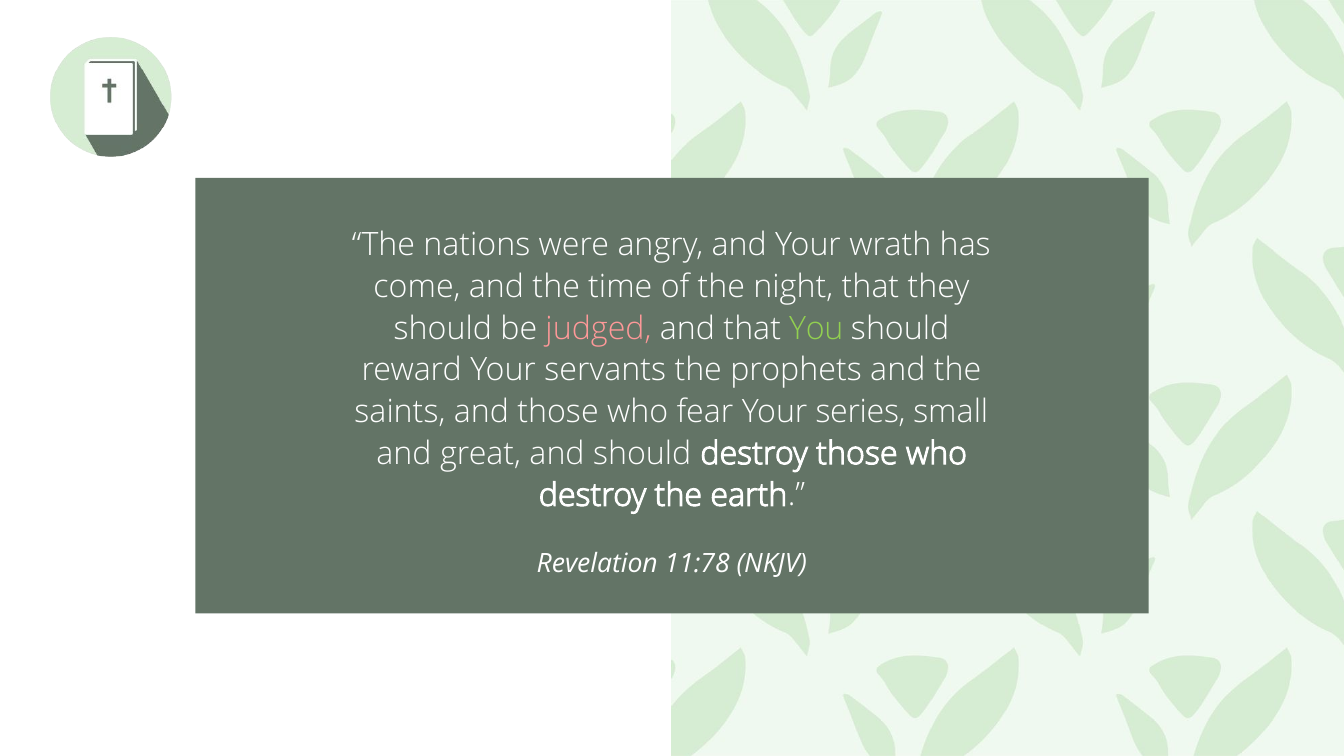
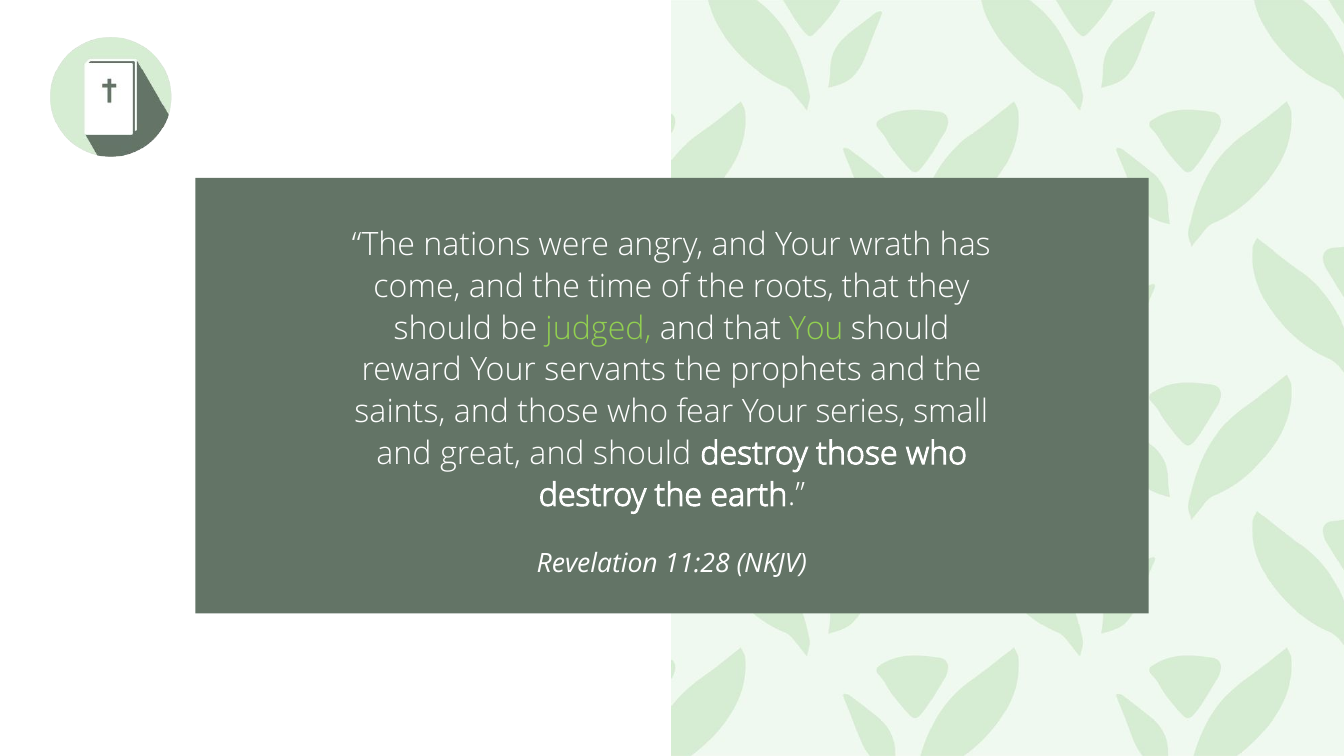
night: night -> roots
judged colour: pink -> light green
11:78: 11:78 -> 11:28
